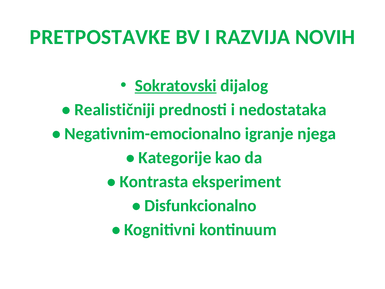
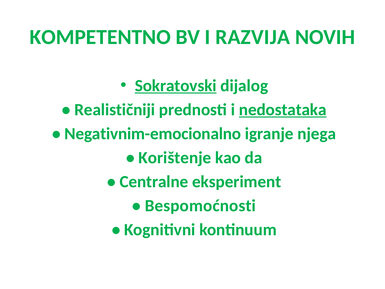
PRETPOSTAVKE: PRETPOSTAVKE -> KOMPETENTNO
nedostataka underline: none -> present
Kategorije: Kategorije -> Korištenje
Kontrasta: Kontrasta -> Centralne
Disfunkcionalno: Disfunkcionalno -> Bespomoćnosti
